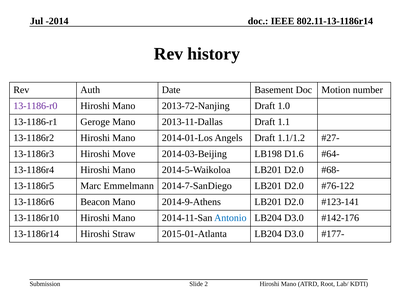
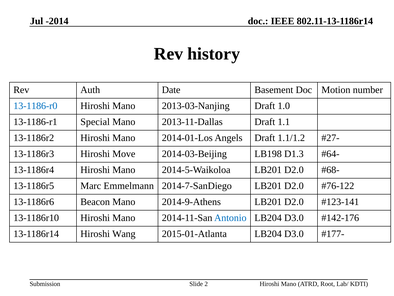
13-1186-r0 colour: purple -> blue
2013-72-Nanjing: 2013-72-Nanjing -> 2013-03-Nanjing
Geroge: Geroge -> Special
D1.6: D1.6 -> D1.3
Straw: Straw -> Wang
